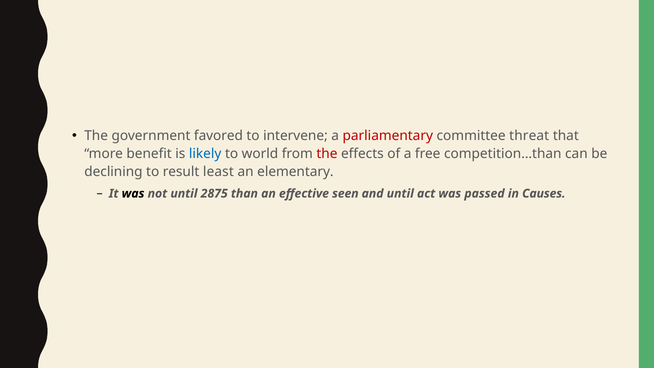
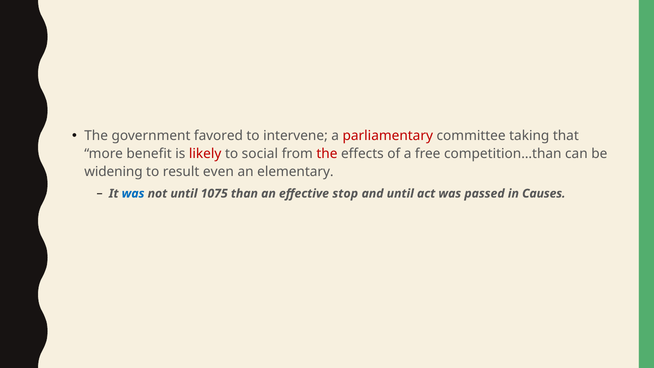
threat: threat -> taking
likely colour: blue -> red
world: world -> social
declining: declining -> widening
least: least -> even
was at (133, 193) colour: black -> blue
2875: 2875 -> 1075
seen: seen -> stop
